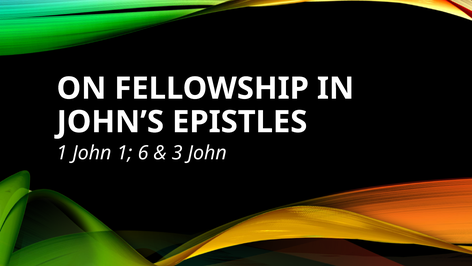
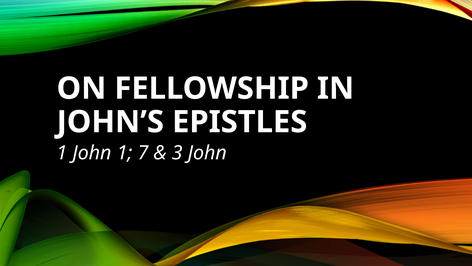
6: 6 -> 7
